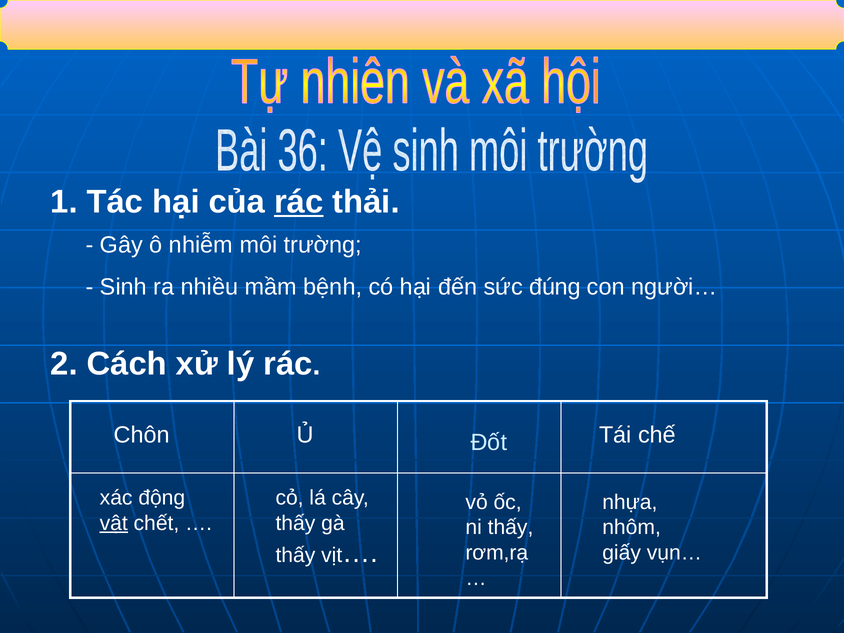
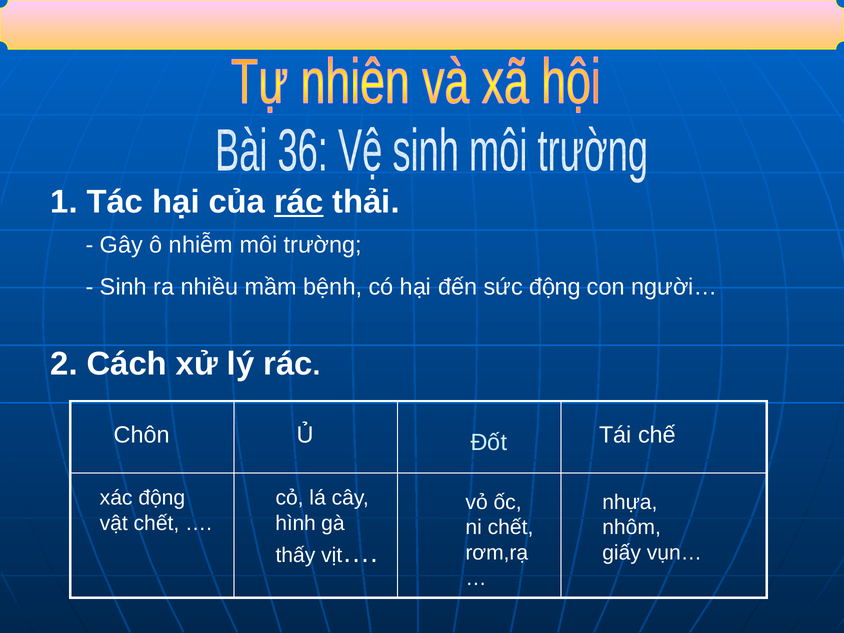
sức đúng: đúng -> động
vật underline: present -> none
thấy at (295, 523): thấy -> hình
ni thấy: thấy -> chết
